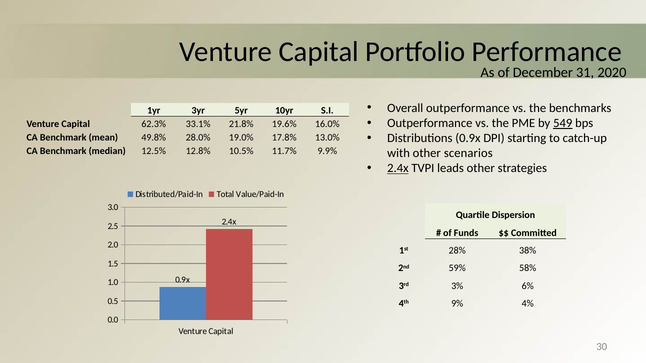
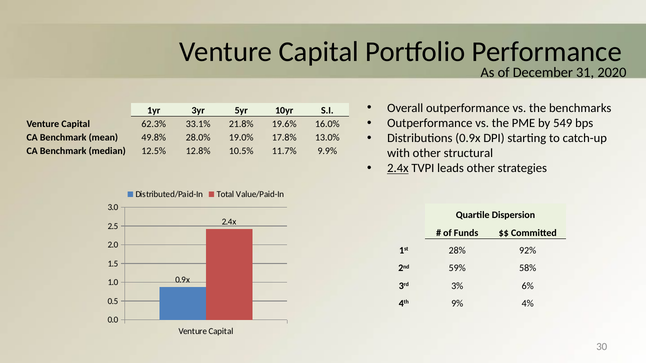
549 underline: present -> none
scenarios: scenarios -> structural
38%: 38% -> 92%
